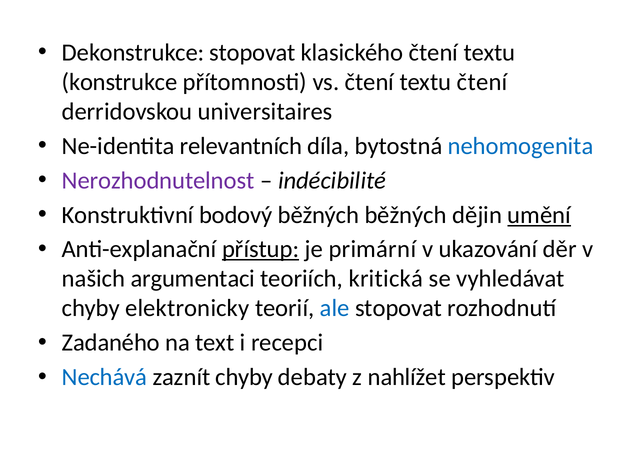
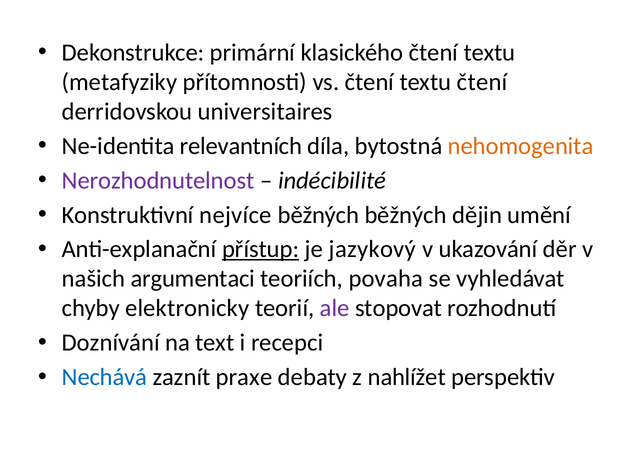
Dekonstrukce stopovat: stopovat -> primární
konstrukce: konstrukce -> metafyziky
nehomogenita colour: blue -> orange
bodový: bodový -> nejvíce
umění underline: present -> none
primární: primární -> jazykový
kritická: kritická -> povaha
ale colour: blue -> purple
Zadaného: Zadaného -> Doznívání
zaznít chyby: chyby -> praxe
